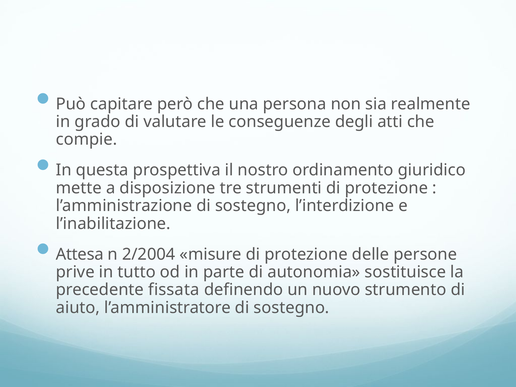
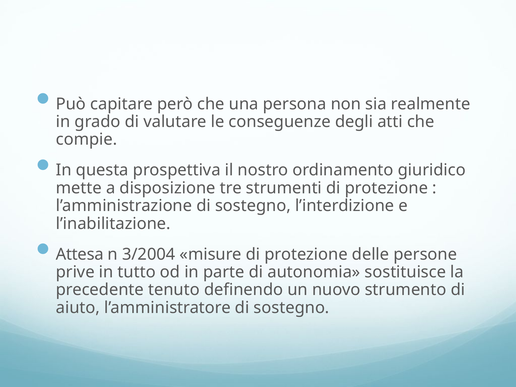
2/2004: 2/2004 -> 3/2004
fissata: fissata -> tenuto
